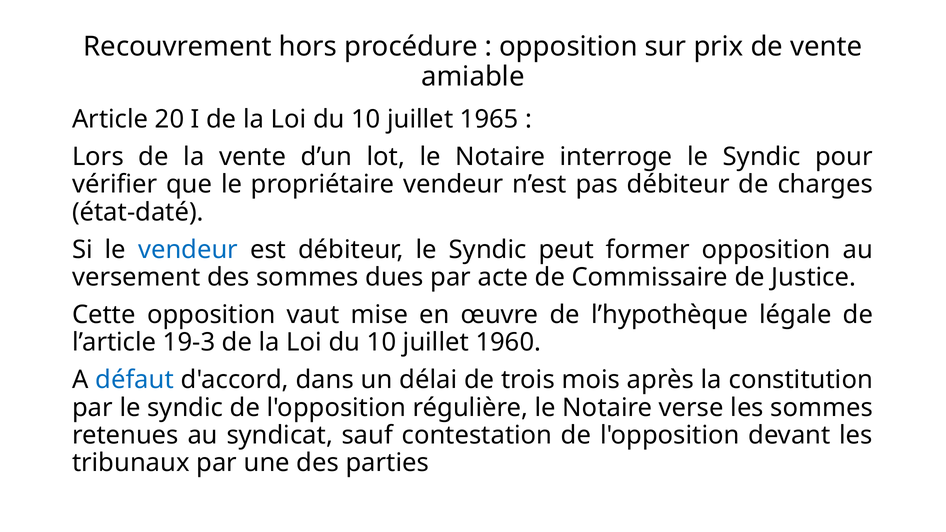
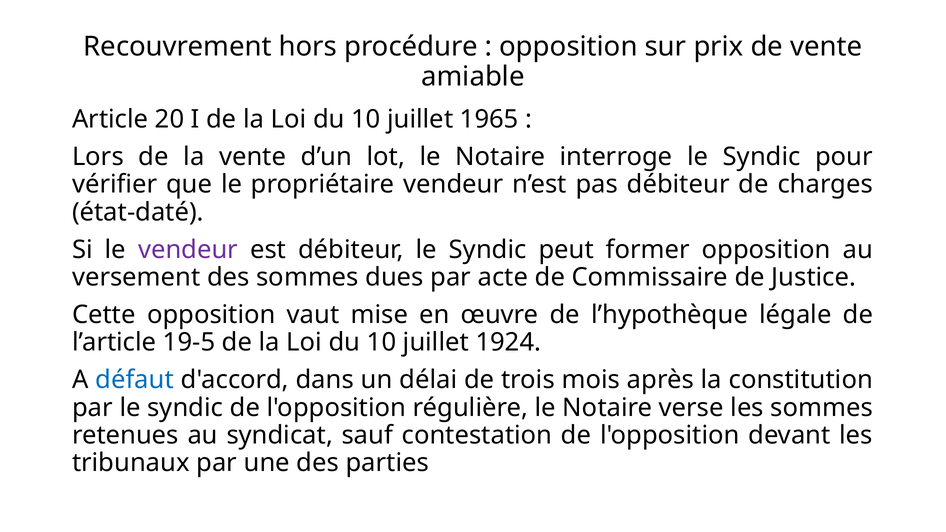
vendeur at (188, 250) colour: blue -> purple
19-3: 19-3 -> 19-5
1960: 1960 -> 1924
